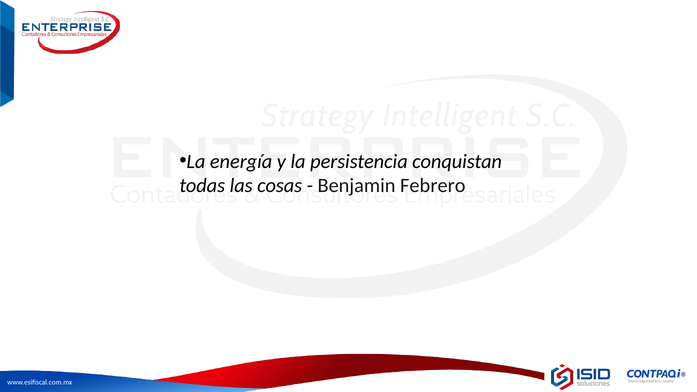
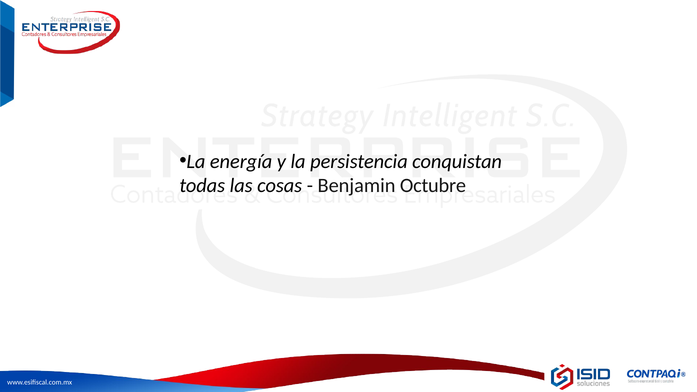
Febrero: Febrero -> Octubre
